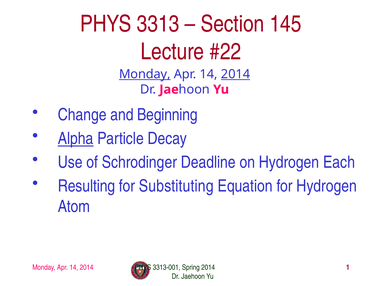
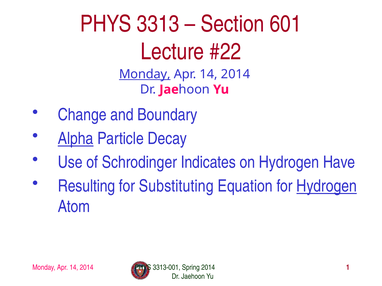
145: 145 -> 601
2014 at (236, 74) underline: present -> none
Beginning: Beginning -> Boundary
Deadline: Deadline -> Indicates
Each: Each -> Have
Hydrogen at (327, 186) underline: none -> present
